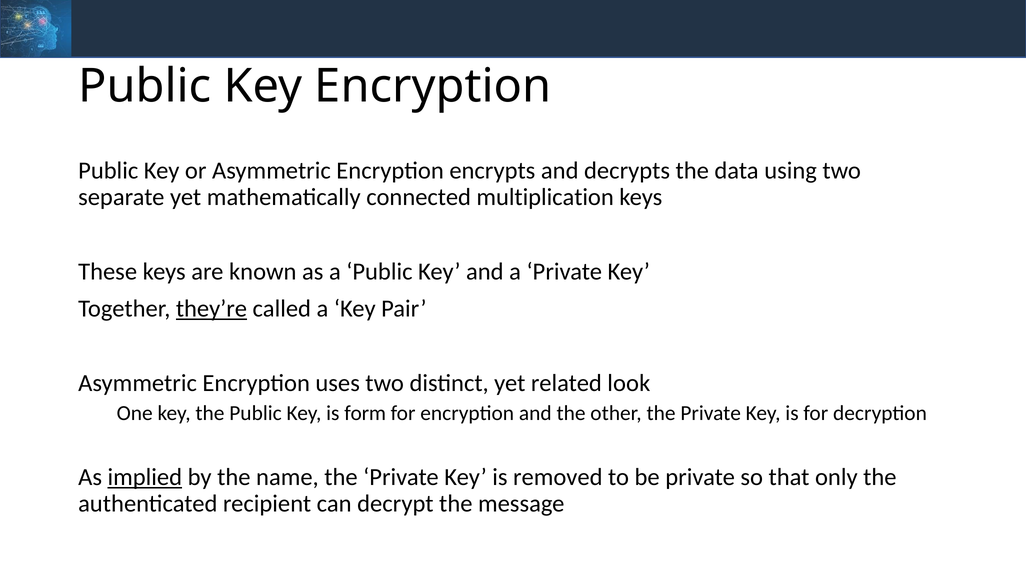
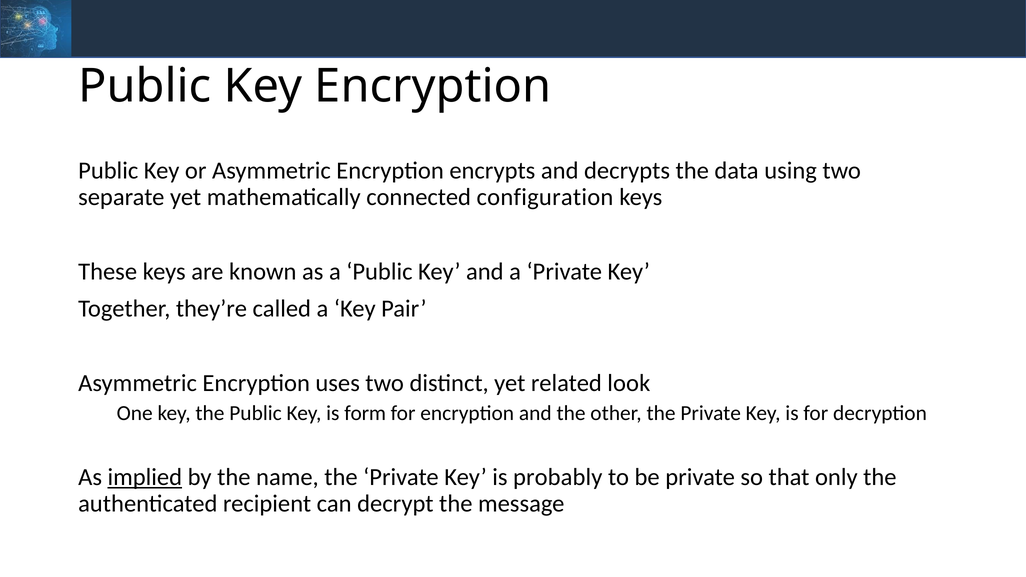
multiplication: multiplication -> configuration
they’re underline: present -> none
removed: removed -> probably
